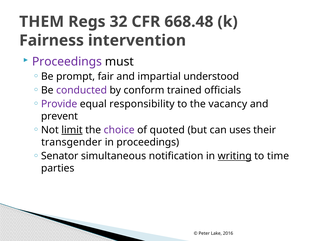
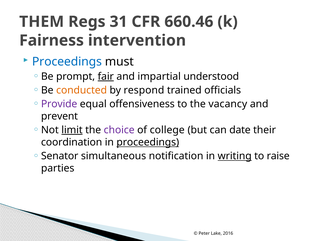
32: 32 -> 31
668.48: 668.48 -> 660.46
Proceedings at (67, 62) colour: purple -> blue
fair underline: none -> present
conducted colour: purple -> orange
conform: conform -> respond
responsibility: responsibility -> offensiveness
quoted: quoted -> college
uses: uses -> date
transgender: transgender -> coordination
proceedings at (148, 142) underline: none -> present
time: time -> raise
